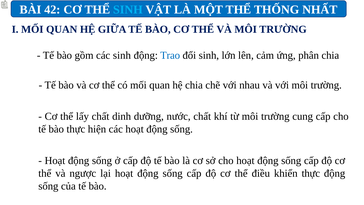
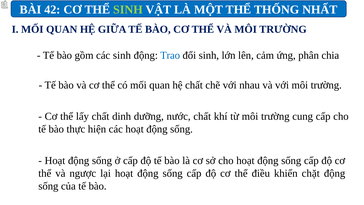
SINH at (128, 10) colour: light blue -> light green
hệ chia: chia -> chất
khiển thực: thực -> chặt
